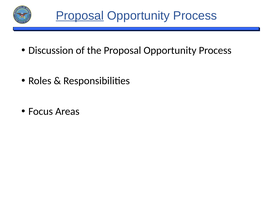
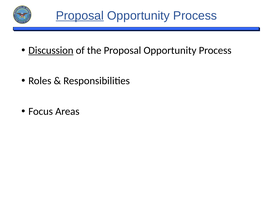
Discussion underline: none -> present
